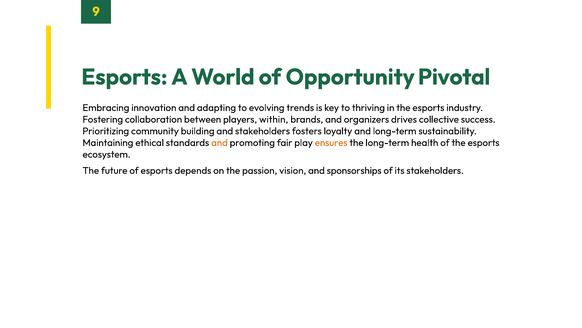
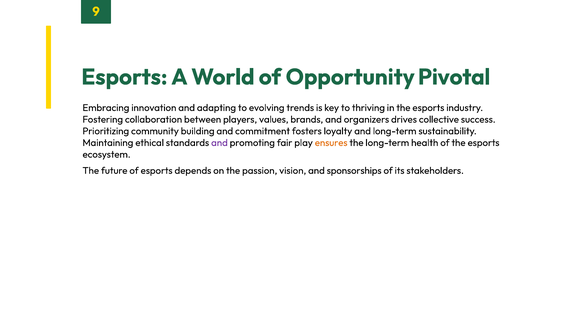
within: within -> values
and stakeholders: stakeholders -> commitment
and at (219, 142) colour: orange -> purple
